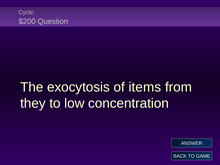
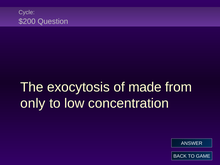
items: items -> made
they: they -> only
